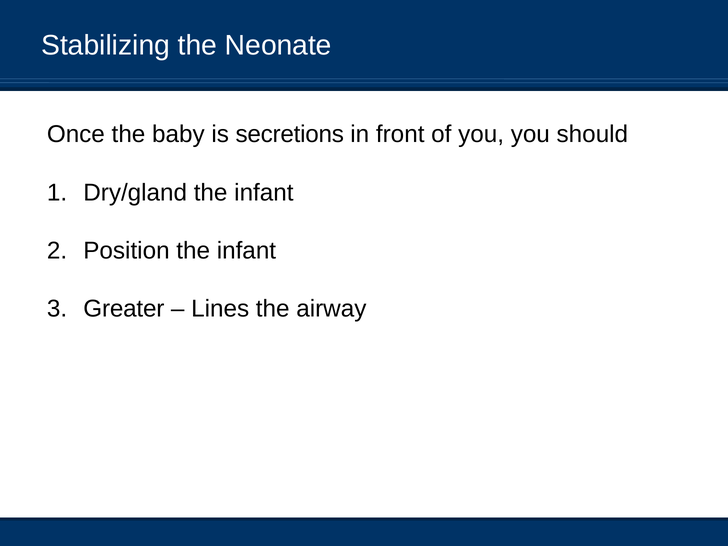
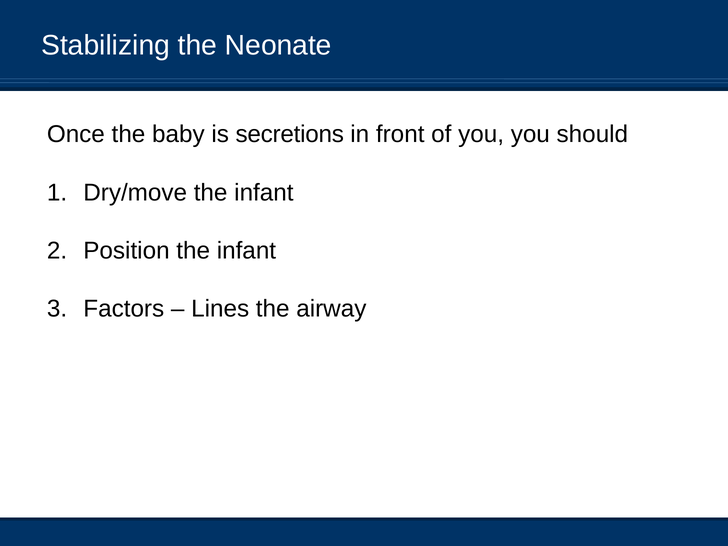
Dry/gland: Dry/gland -> Dry/move
Greater: Greater -> Factors
